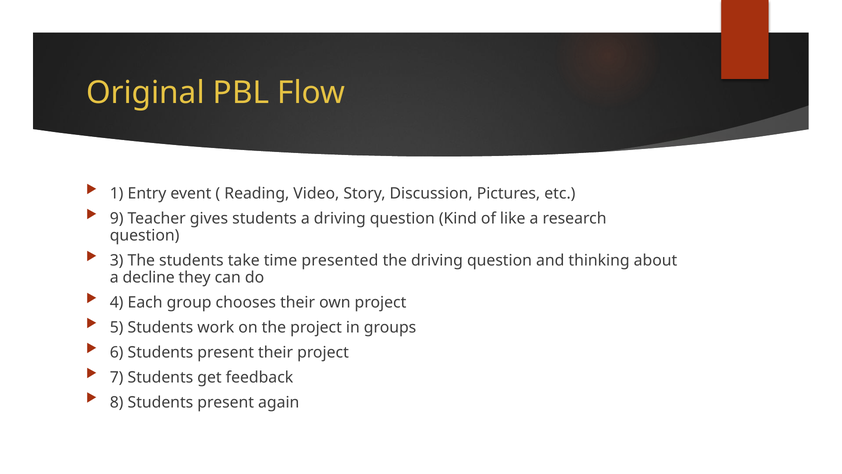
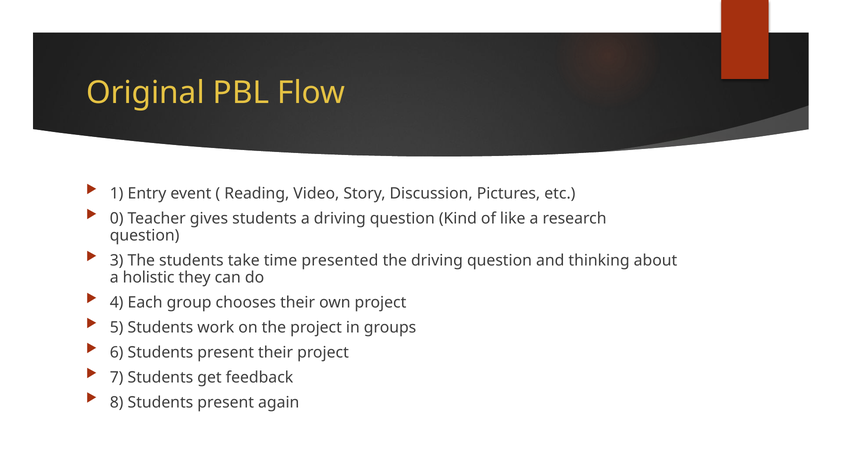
9: 9 -> 0
decline: decline -> holistic
